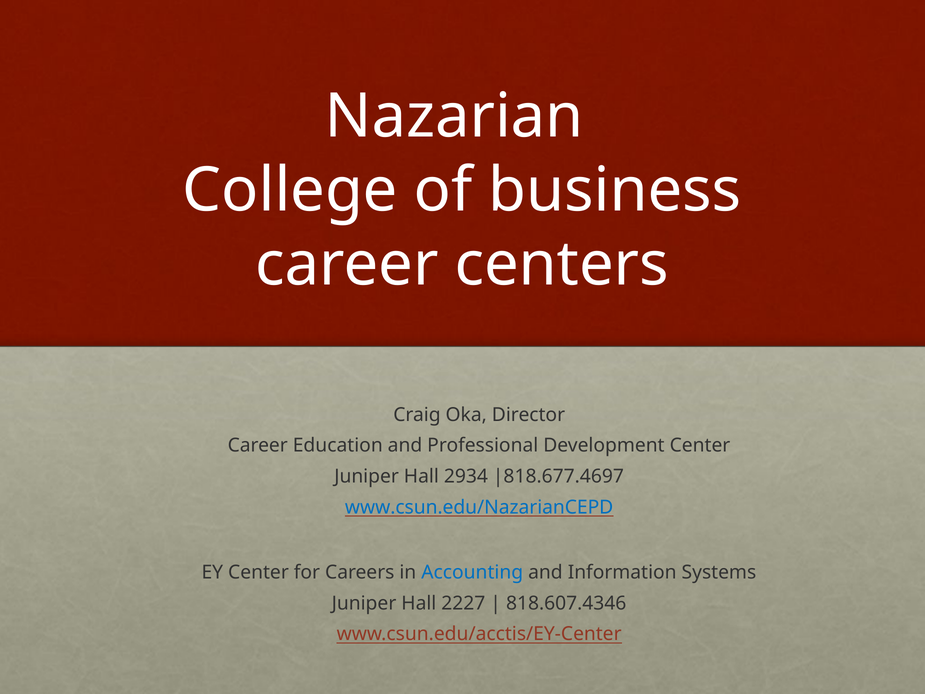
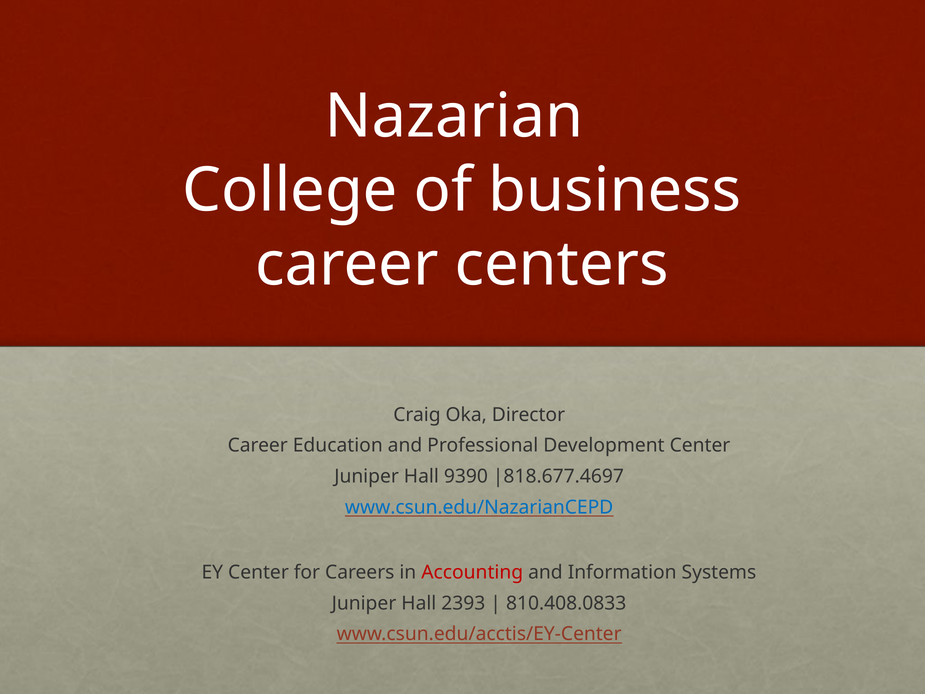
2934: 2934 -> 9390
Accounting colour: blue -> red
2227: 2227 -> 2393
818.607.4346: 818.607.4346 -> 810.408.0833
